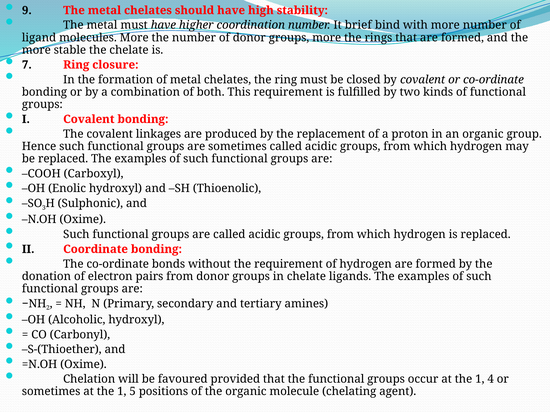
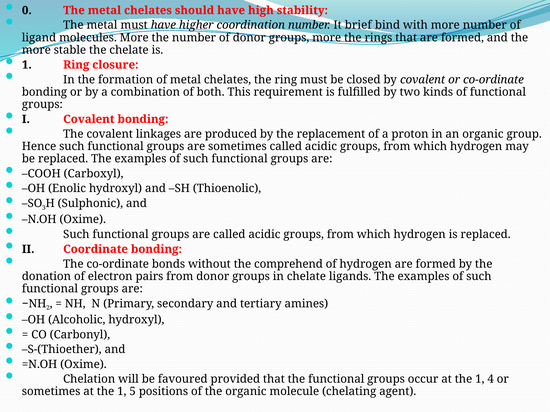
9: 9 -> 0
7 at (27, 65): 7 -> 1
the requirement: requirement -> comprehend
